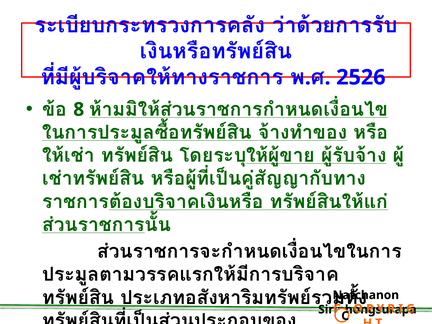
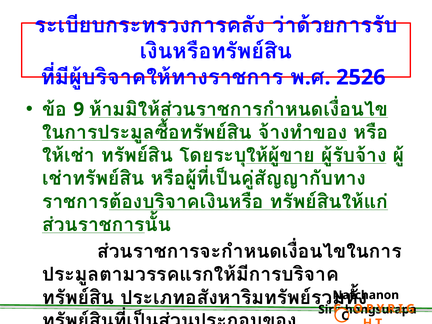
8: 8 -> 9
